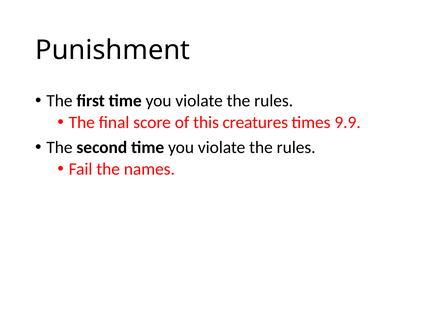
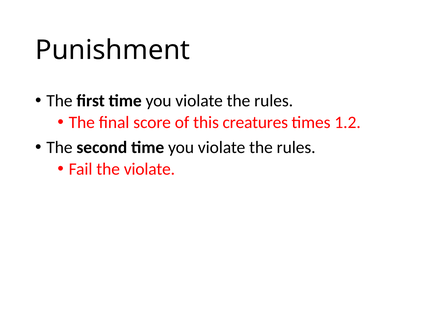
9.9: 9.9 -> 1.2
the names: names -> violate
